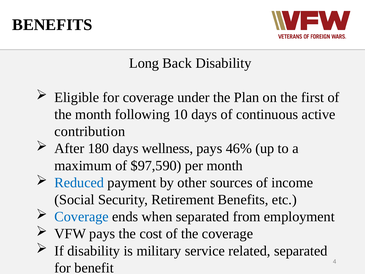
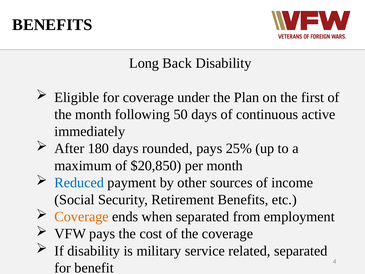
10: 10 -> 50
contribution: contribution -> immediately
wellness: wellness -> rounded
46%: 46% -> 25%
$97,590: $97,590 -> $20,850
Coverage at (82, 217) colour: blue -> orange
